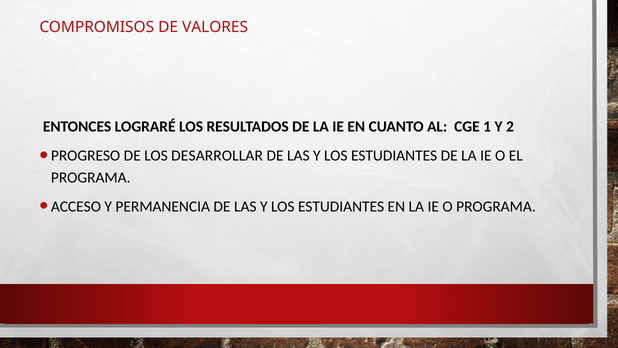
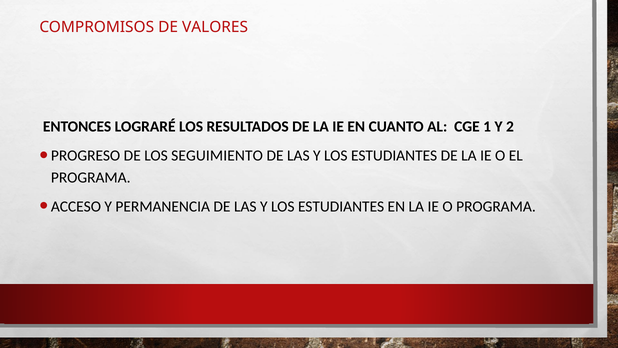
DESARROLLAR: DESARROLLAR -> SEGUIMIENTO
